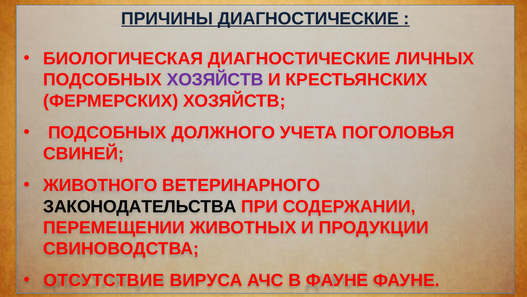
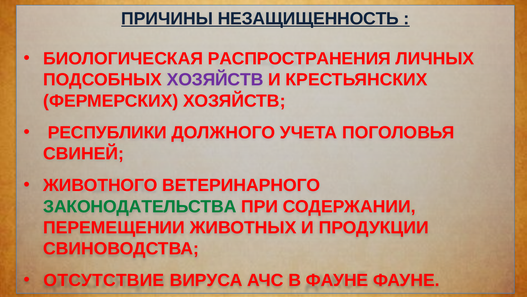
ПРИЧИНЫ ДИАГНОСТИЧЕСКИЕ: ДИАГНОСТИЧЕСКИЕ -> НЕЗАЩИЩЕННОСТЬ
БИОЛОГИЧЕСКАЯ ДИАГНОСТИЧЕСКИЕ: ДИАГНОСТИЧЕСКИЕ -> РАСПРОСТРАНЕНИЯ
ПОДСОБНЫХ at (107, 132): ПОДСОБНЫХ -> РЕСПУБЛИКИ
ЗАКОНОДАТЕЛЬСТВА colour: black -> green
